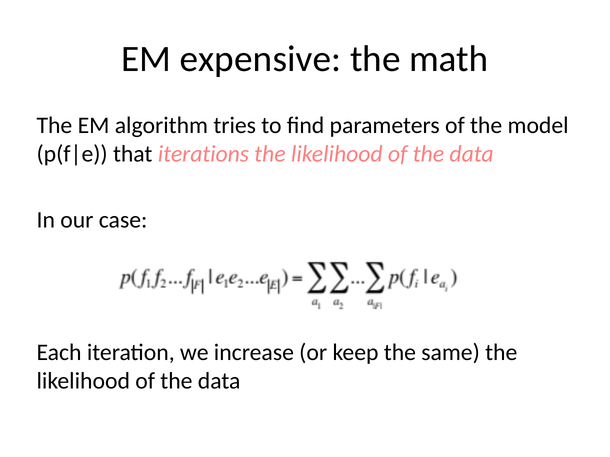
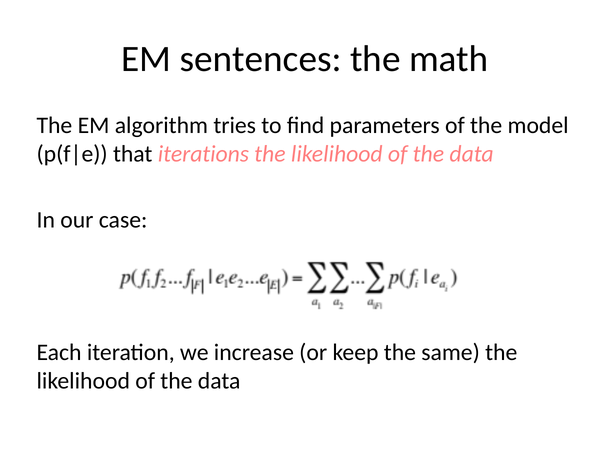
expensive: expensive -> sentences
